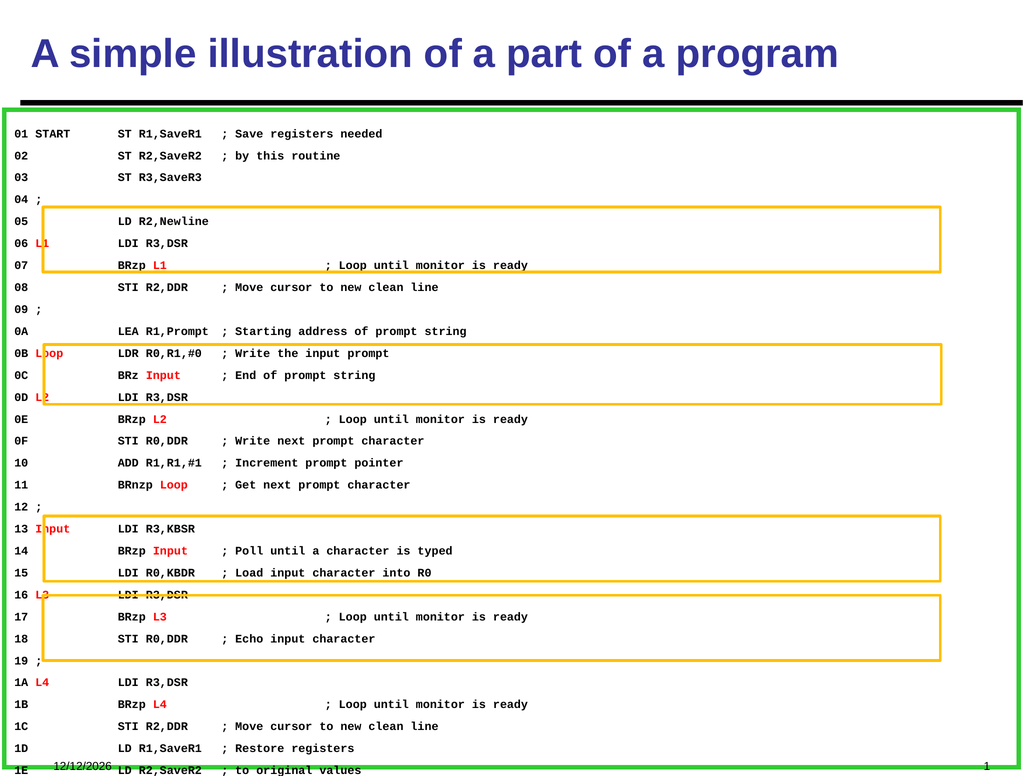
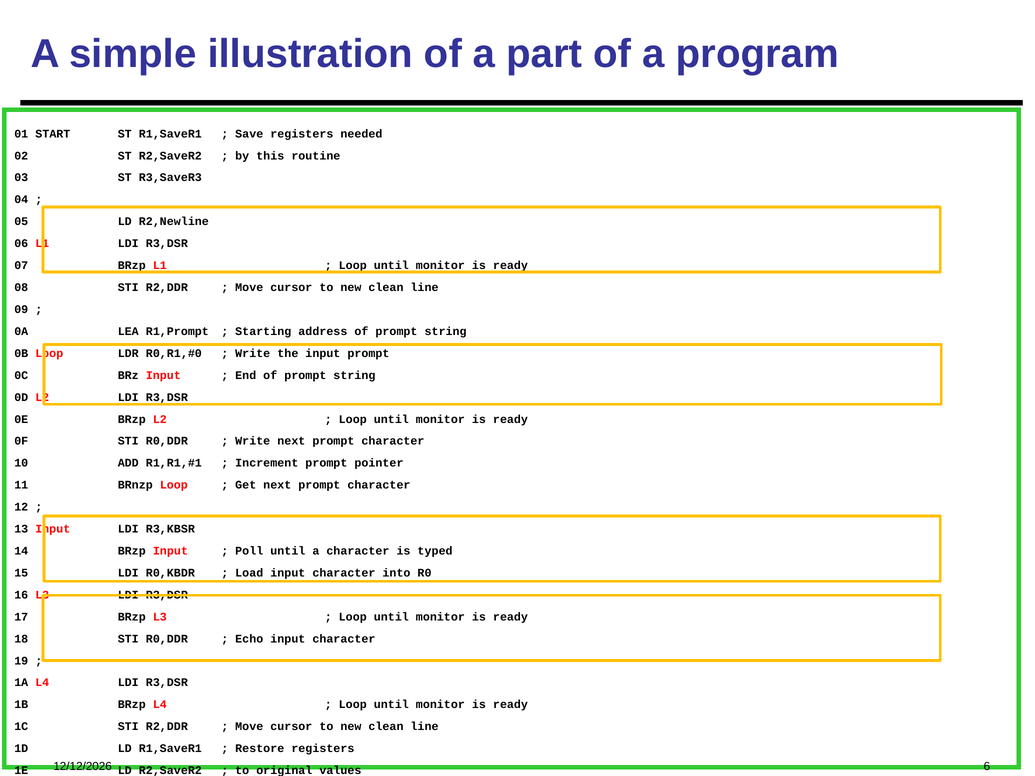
1: 1 -> 6
